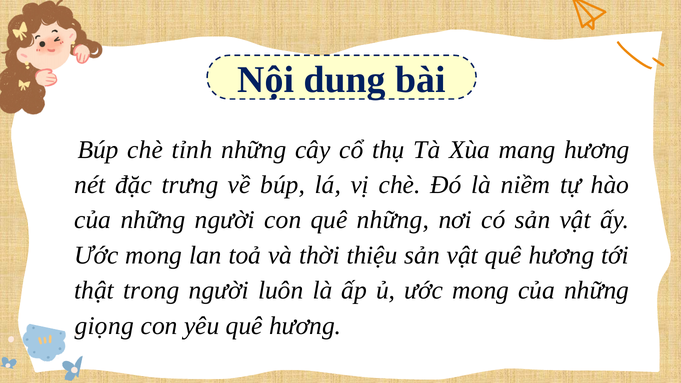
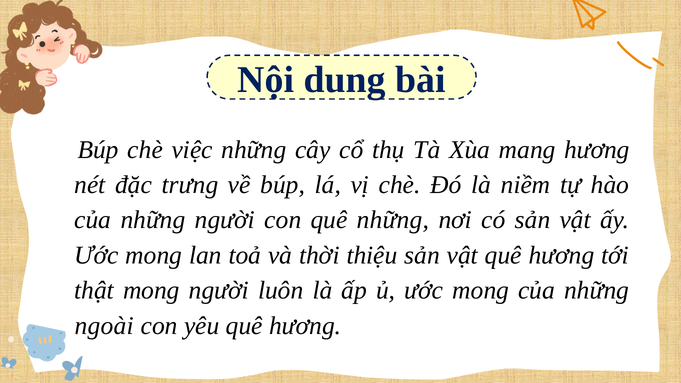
tỉnh: tỉnh -> việc
thật trong: trong -> mong
giọng: giọng -> ngoài
